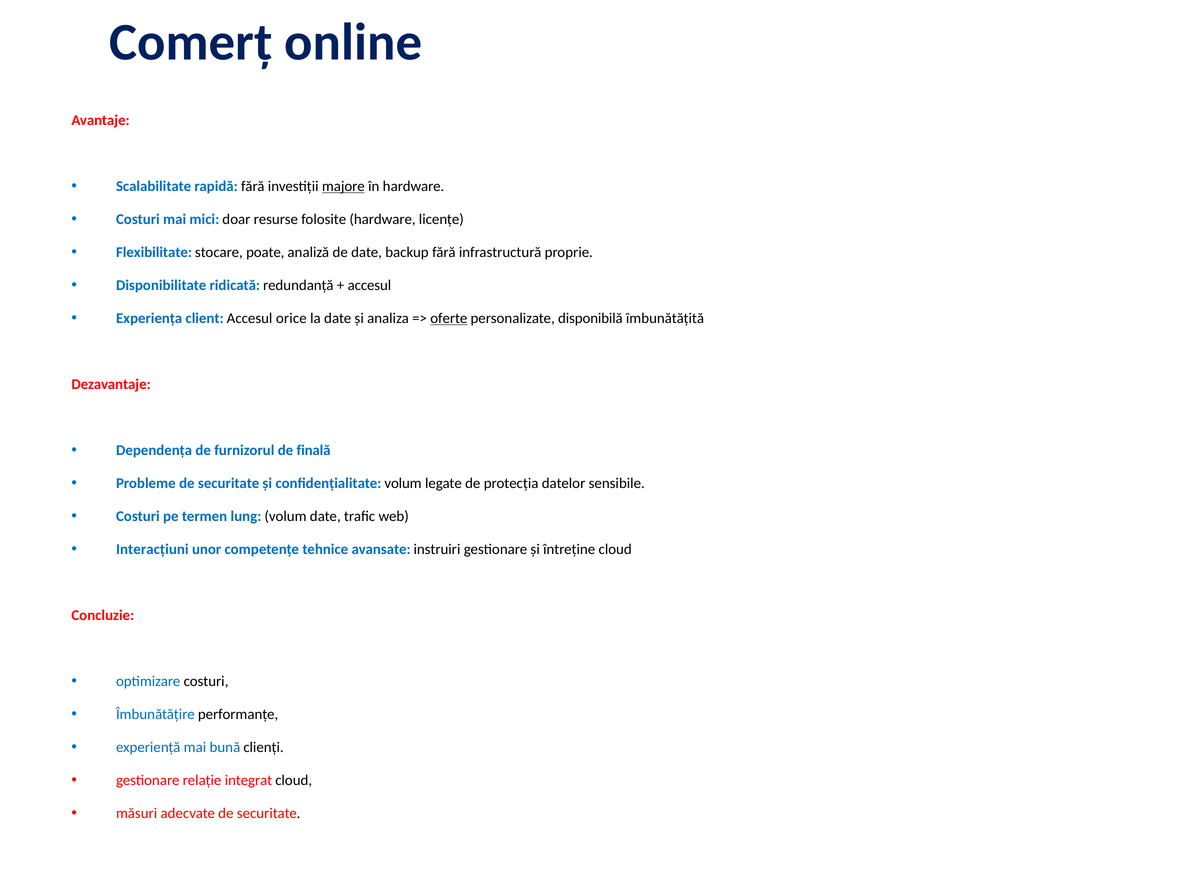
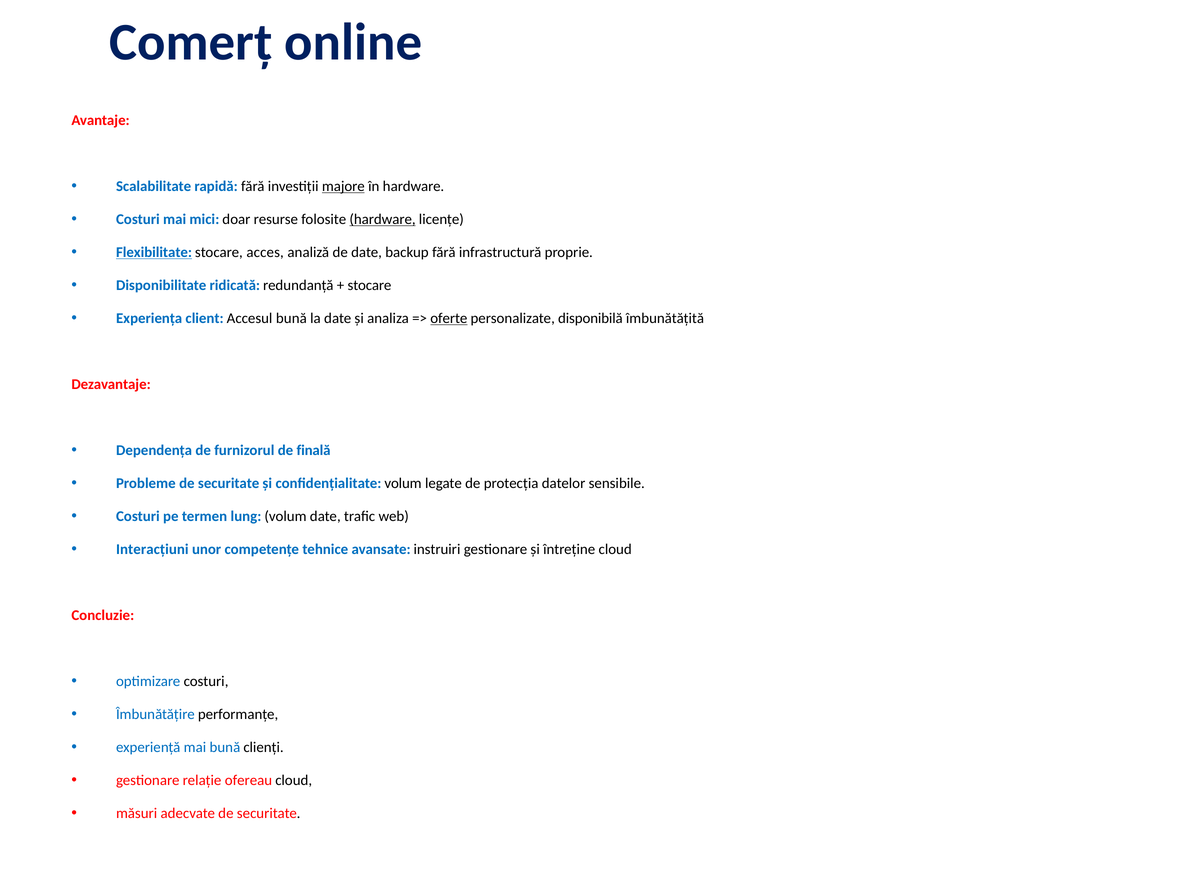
hardware at (383, 219) underline: none -> present
Flexibilitate underline: none -> present
poate: poate -> acces
accesul at (369, 286): accesul -> stocare
Accesul orice: orice -> bună
integrat: integrat -> ofereau
